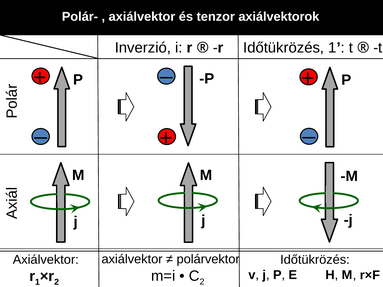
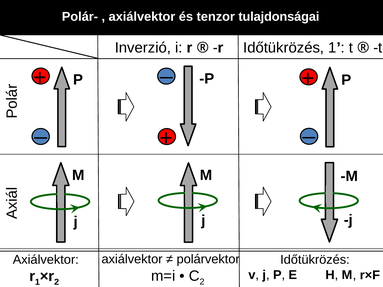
axiálvektorok: axiálvektorok -> tulajdonságai
